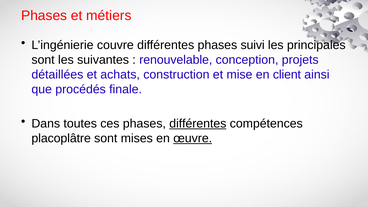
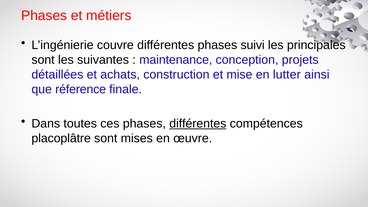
renouvelable: renouvelable -> maintenance
client: client -> lutter
procédés: procédés -> réference
œuvre underline: present -> none
